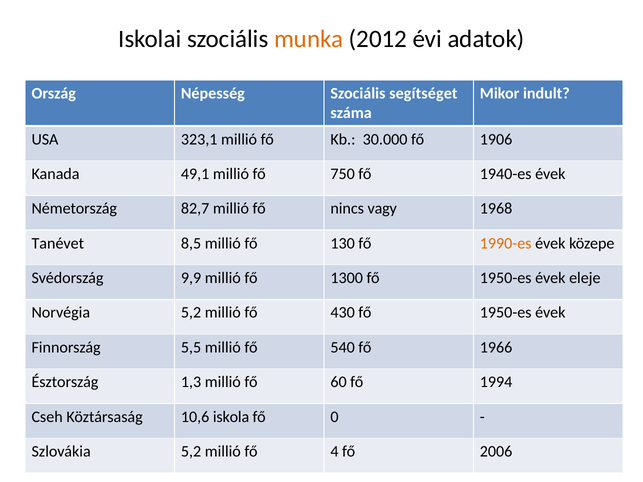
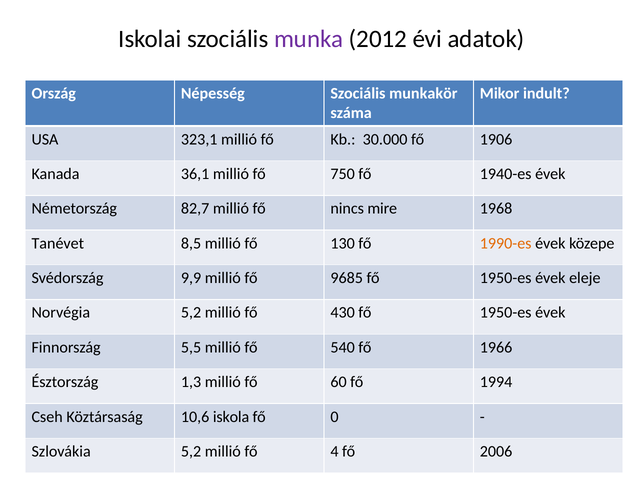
munka colour: orange -> purple
segítséget: segítséget -> munkakör
49,1: 49,1 -> 36,1
vagy: vagy -> mire
1300: 1300 -> 9685
